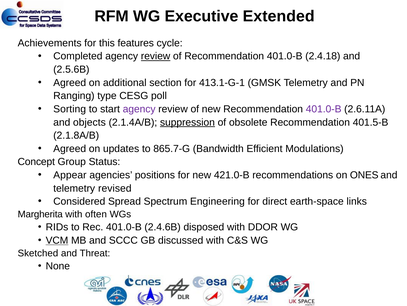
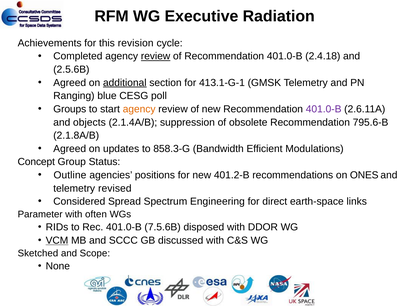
Extended: Extended -> Radiation
features: features -> revision
additional underline: none -> present
type: type -> blue
Sorting: Sorting -> Groups
agency at (139, 109) colour: purple -> orange
suppression underline: present -> none
401.5-B: 401.5-B -> 795.6-B
865.7-G: 865.7-G -> 858.3-G
Appear: Appear -> Outline
421.0-B: 421.0-B -> 401.2-B
Margherita: Margherita -> Parameter
2.4.6B: 2.4.6B -> 7.5.6B
Threat: Threat -> Scope
